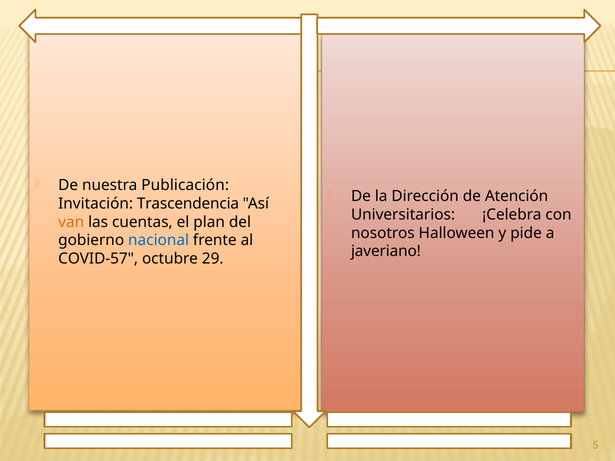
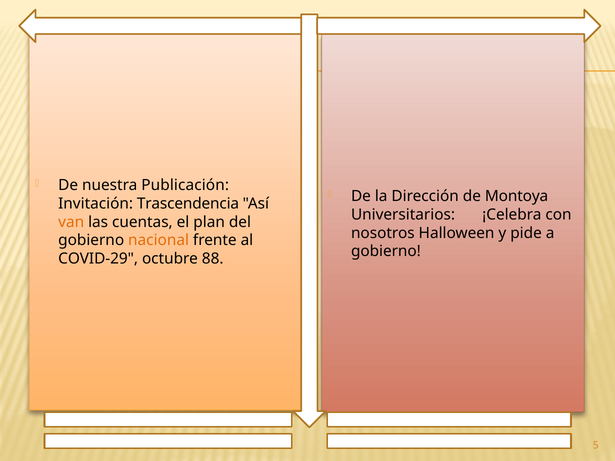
Atención: Atención -> Montoya
nacional colour: blue -> orange
javeriano at (386, 252): javeriano -> gobierno
COVID-57: COVID-57 -> COVID-29
29: 29 -> 88
